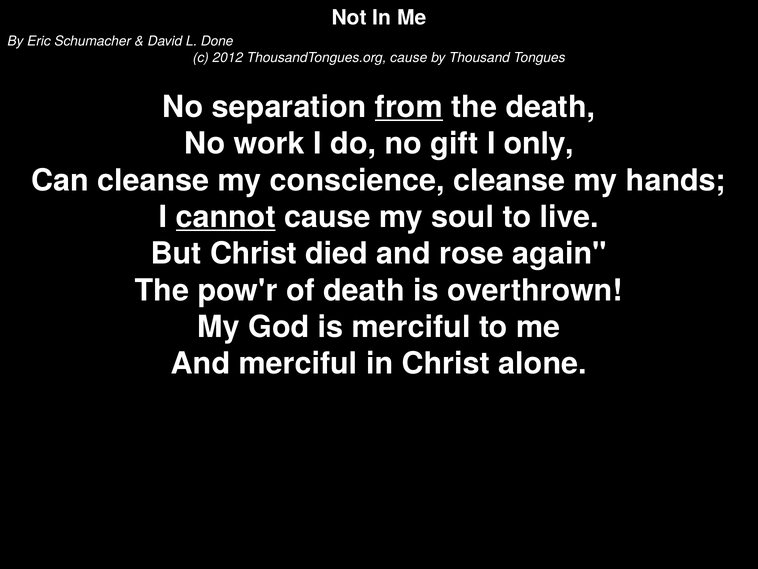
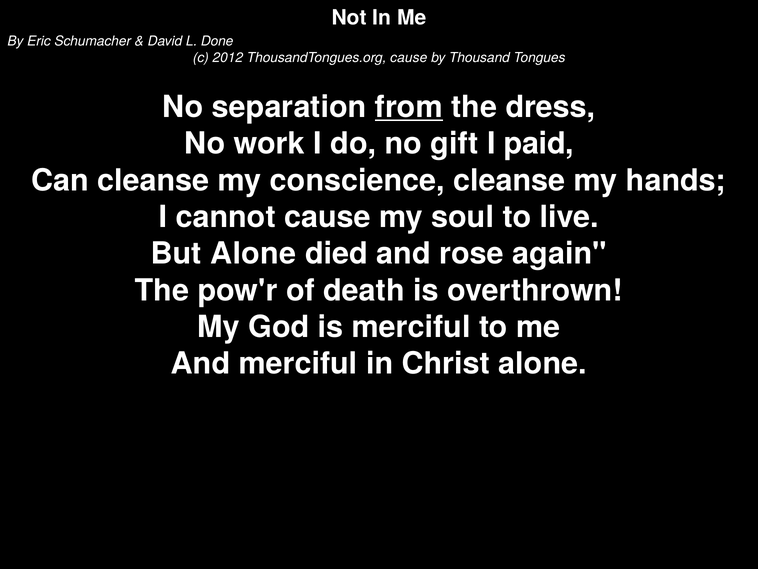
the death: death -> dress
only: only -> paid
cannot underline: present -> none
But Christ: Christ -> Alone
